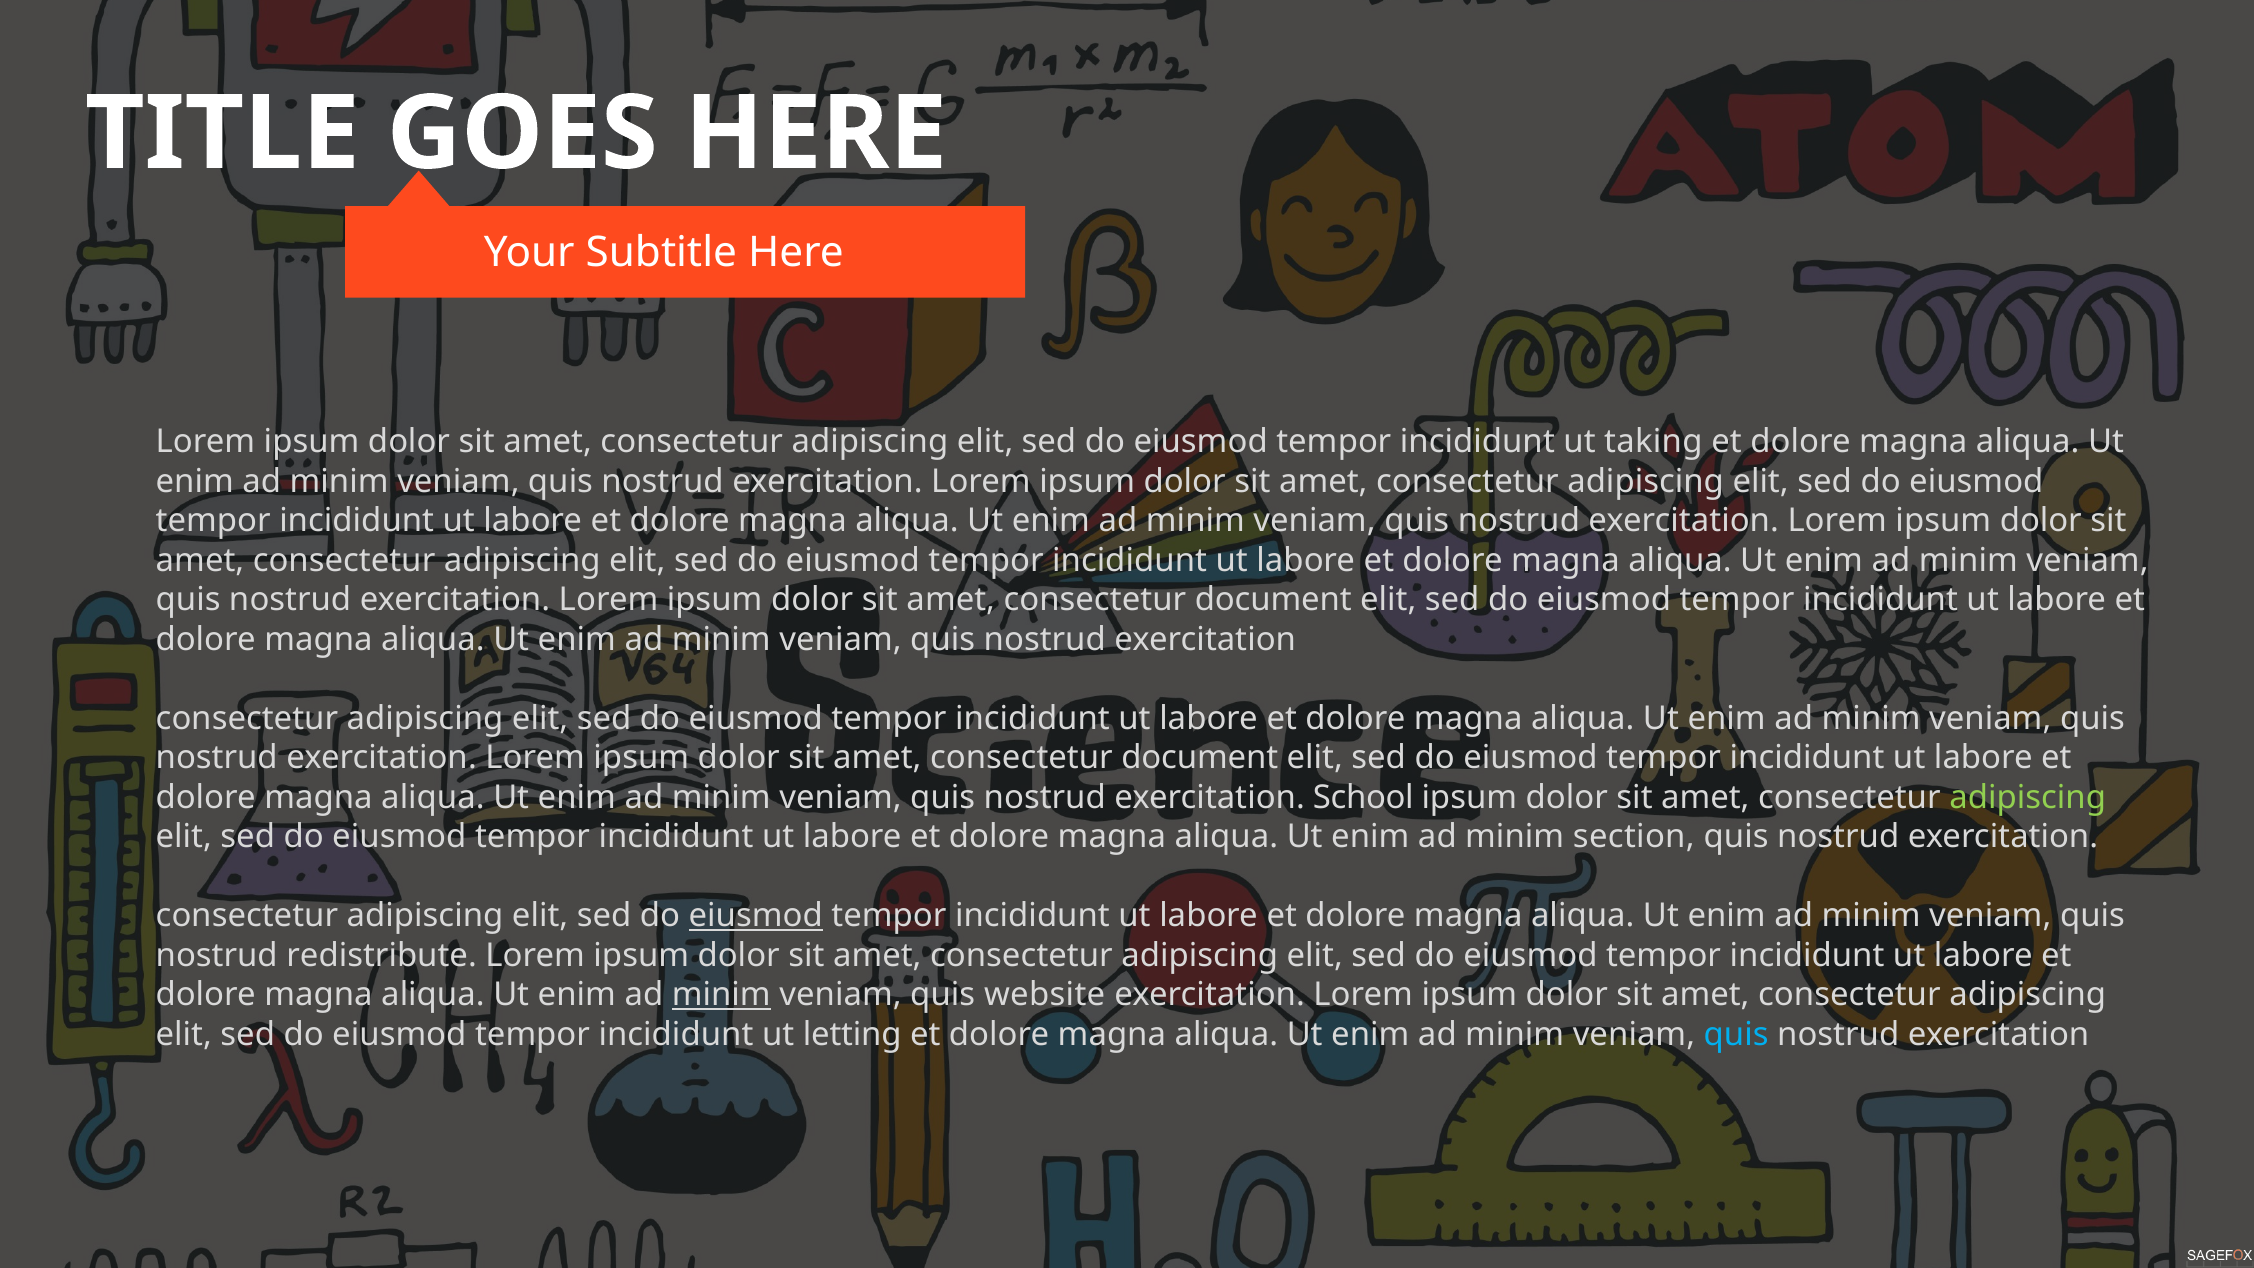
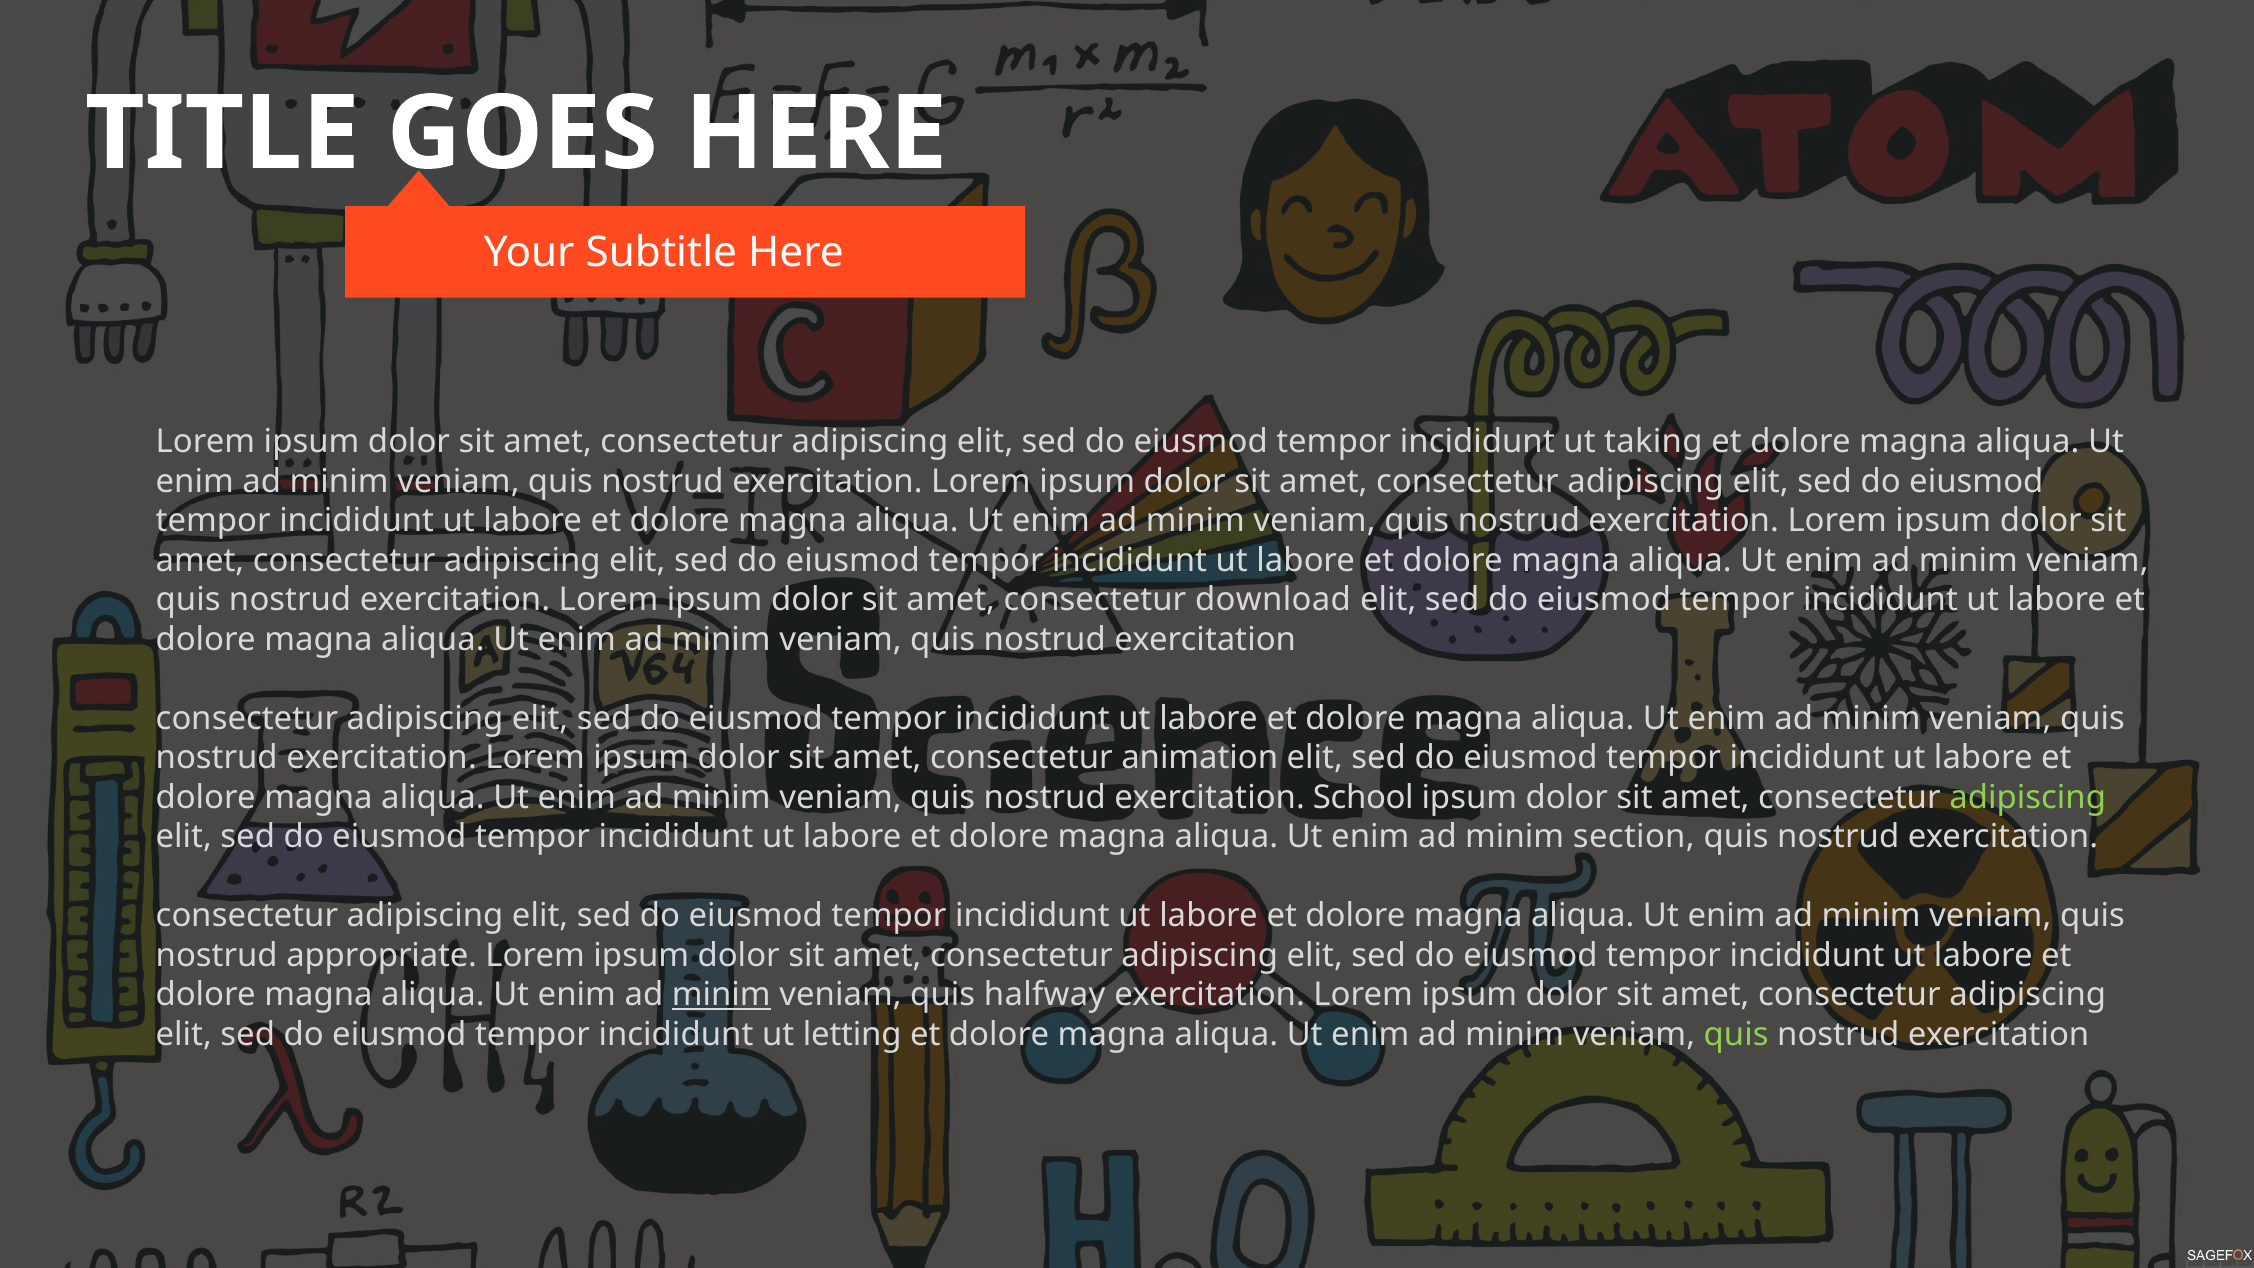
document at (1273, 600): document -> download
document at (1200, 758): document -> animation
eiusmod at (756, 916) underline: present -> none
redistribute: redistribute -> appropriate
website: website -> halfway
quis at (1736, 1034) colour: light blue -> light green
